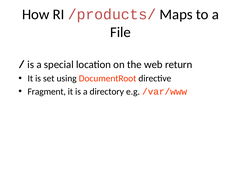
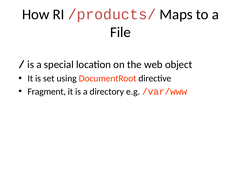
return: return -> object
